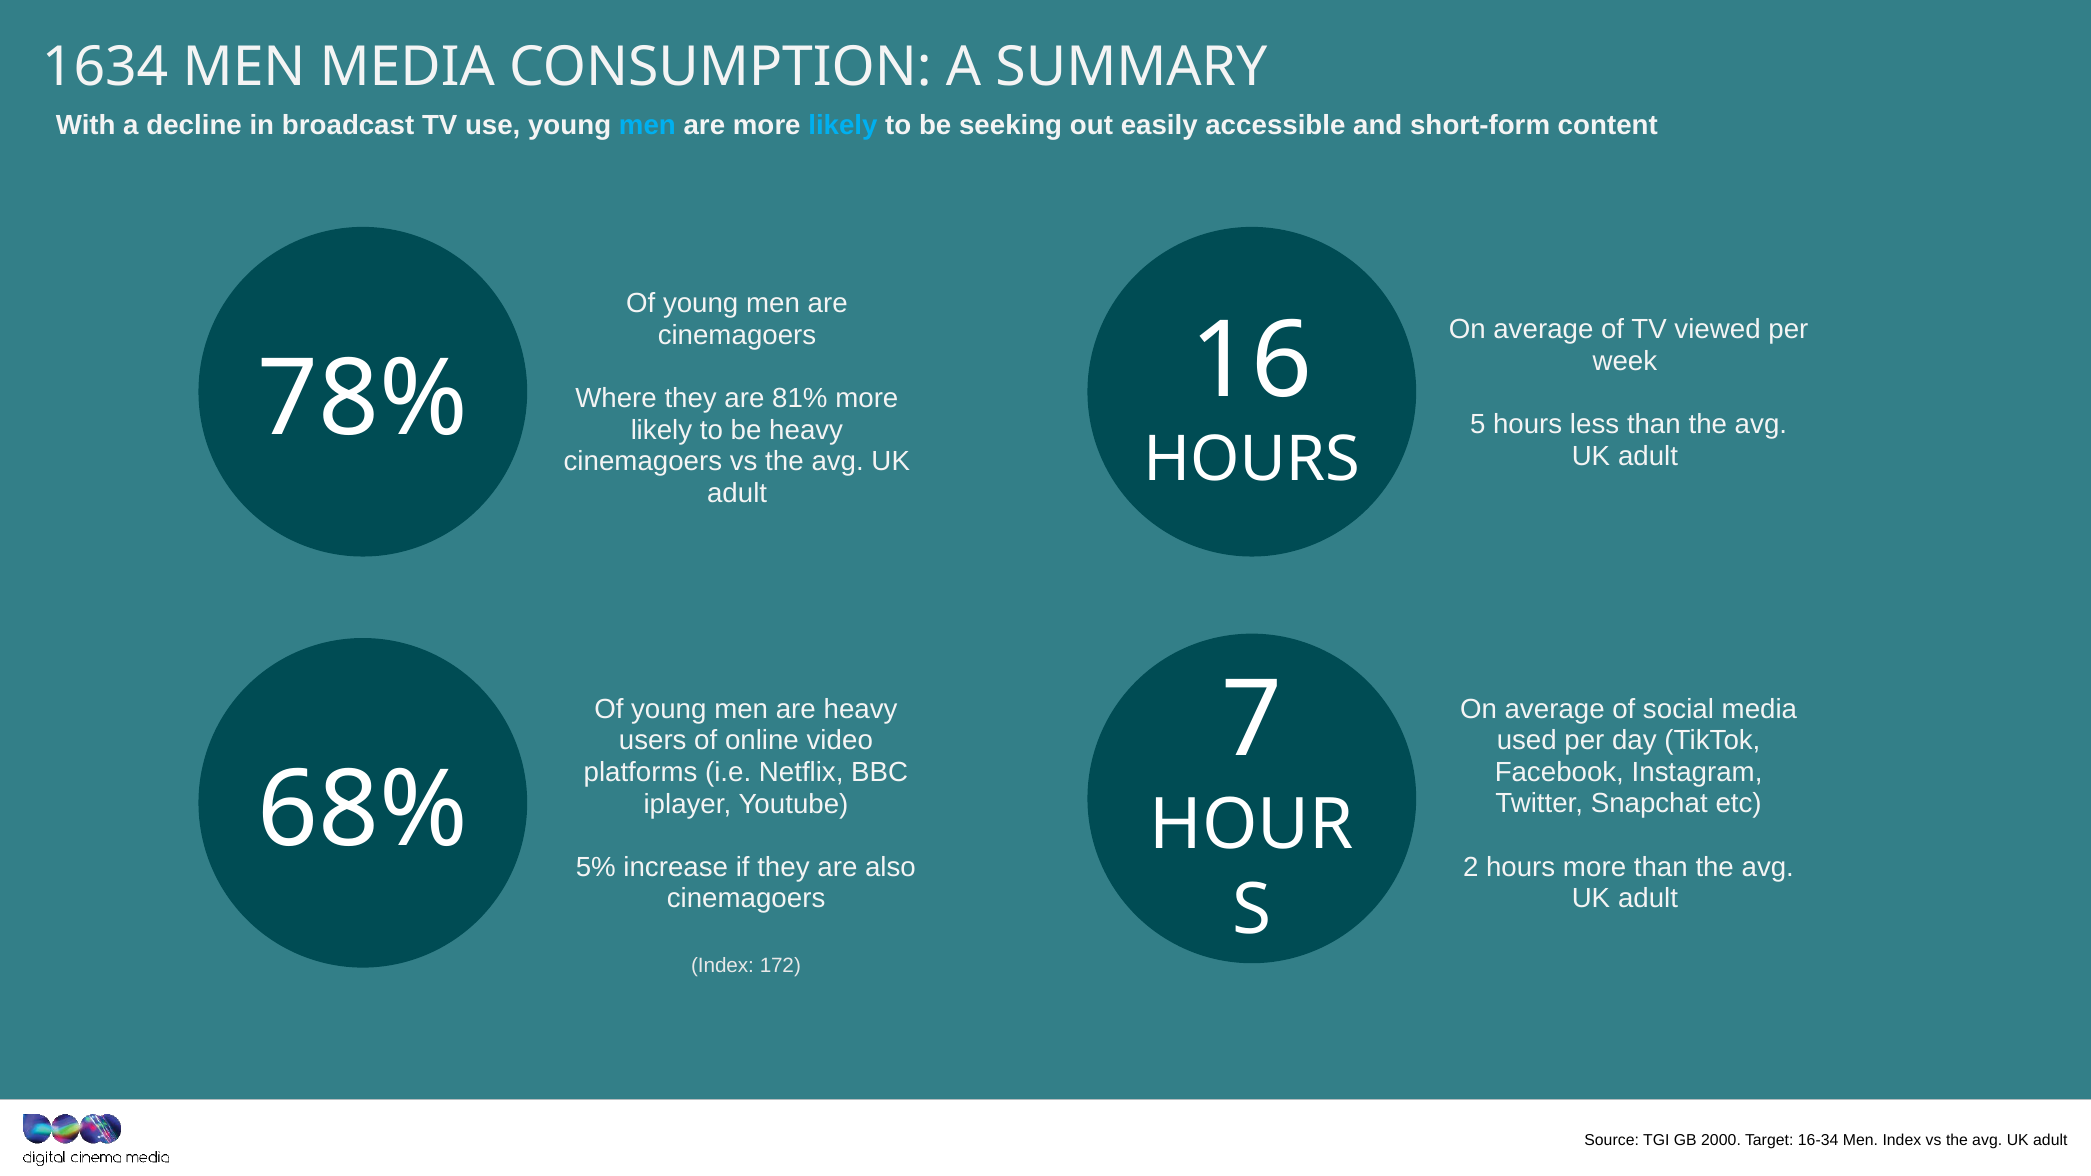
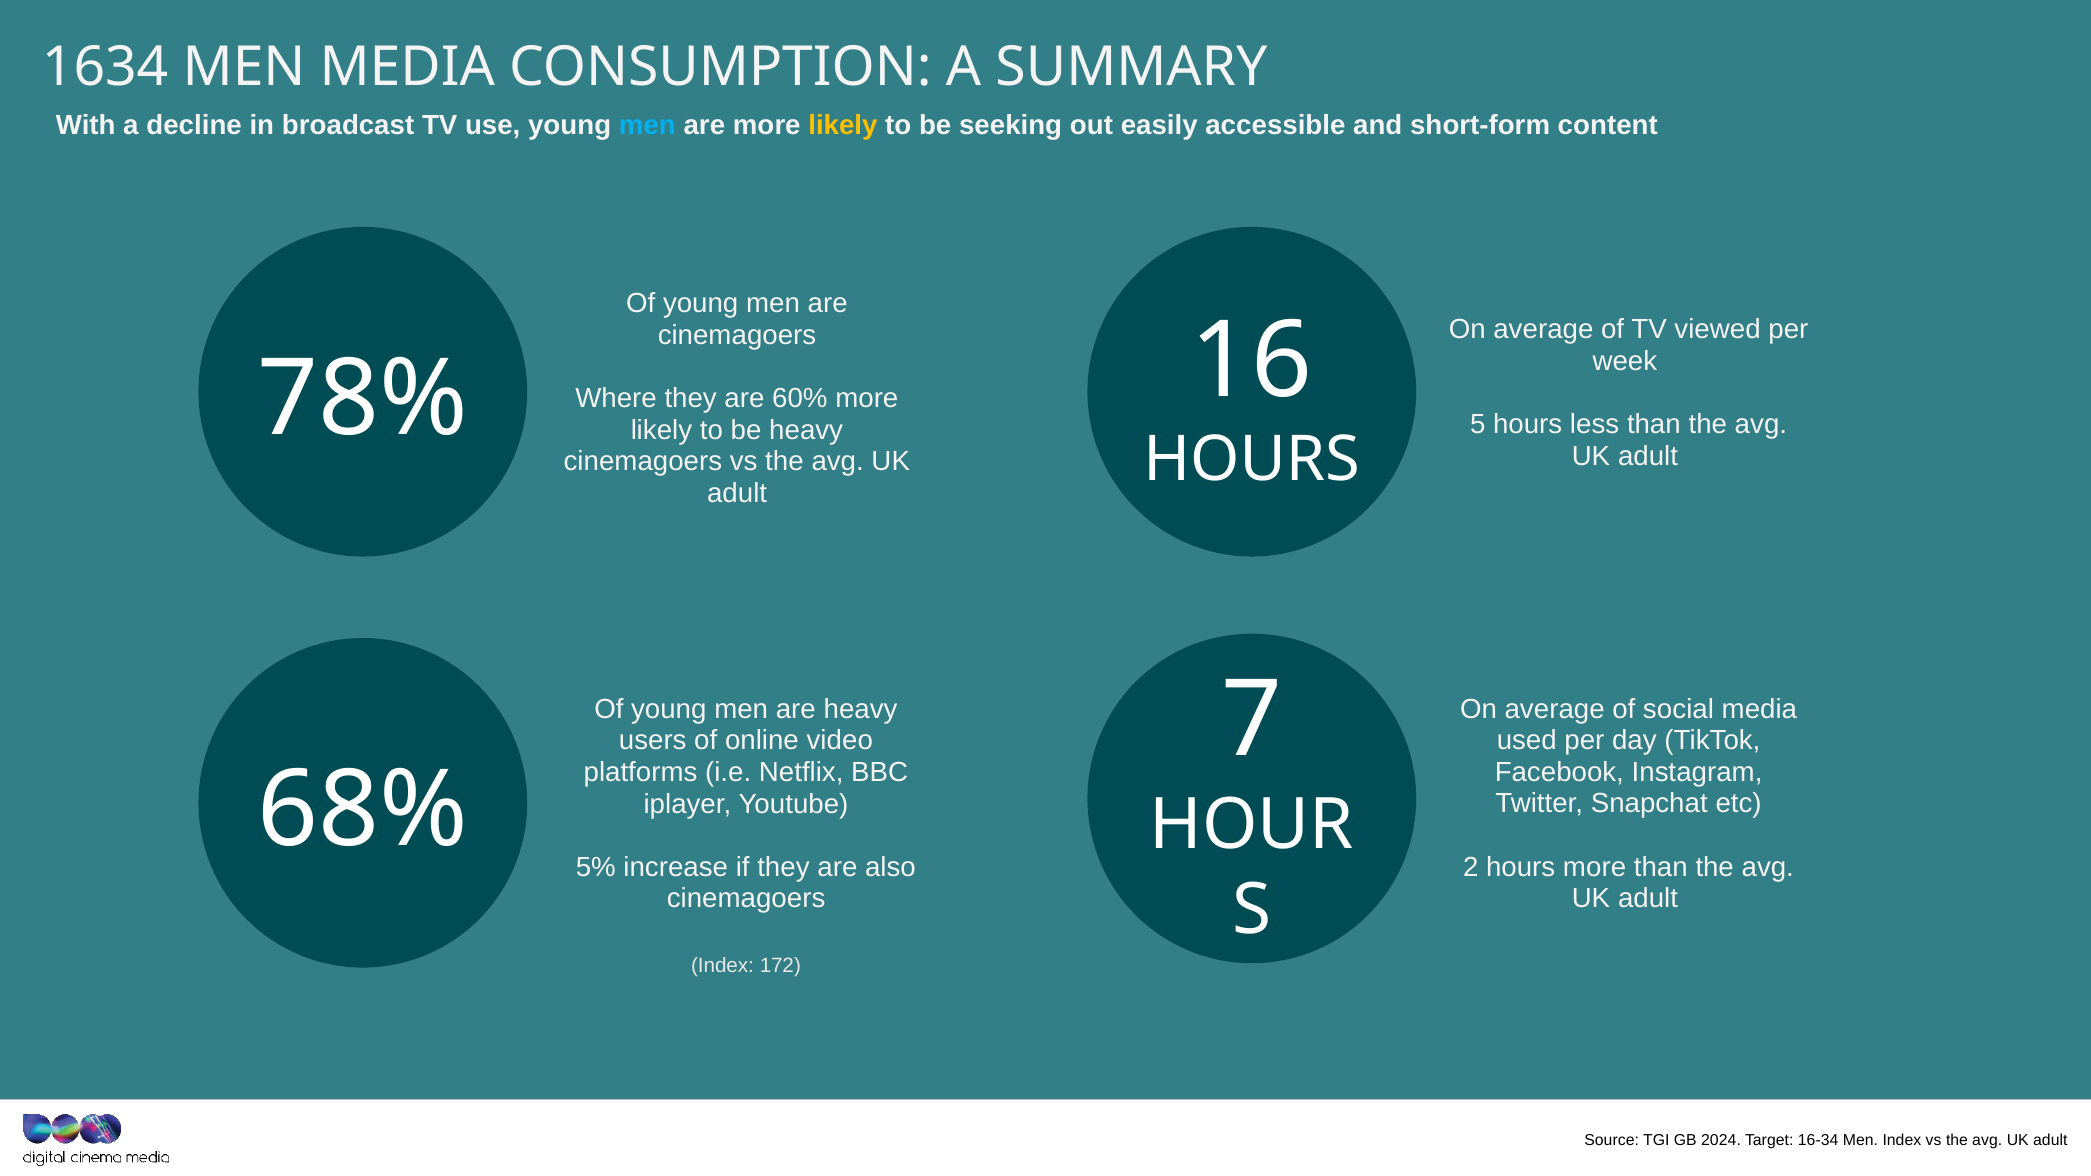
likely at (843, 125) colour: light blue -> yellow
81%: 81% -> 60%
2000: 2000 -> 2024
